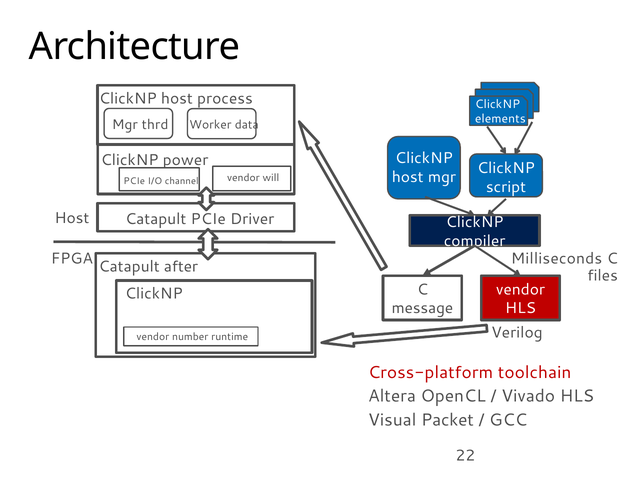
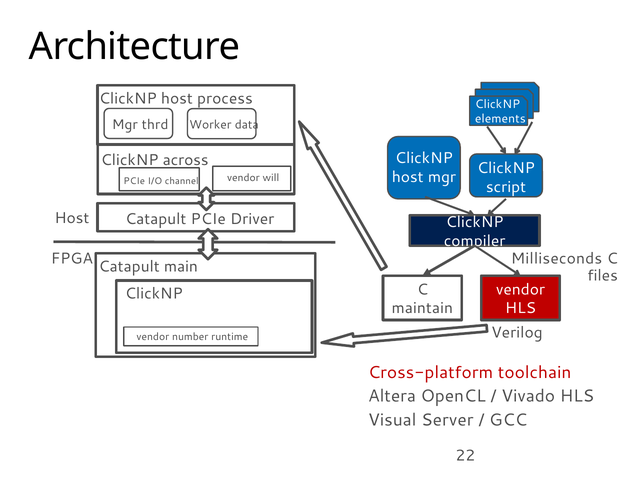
power: power -> across
after: after -> main
message: message -> maintain
Packet: Packet -> Server
